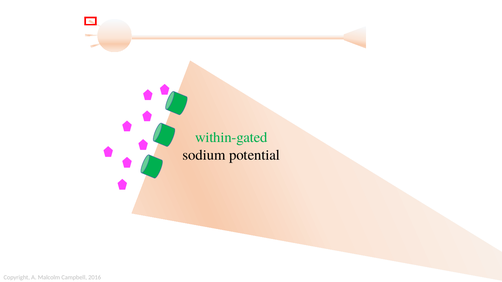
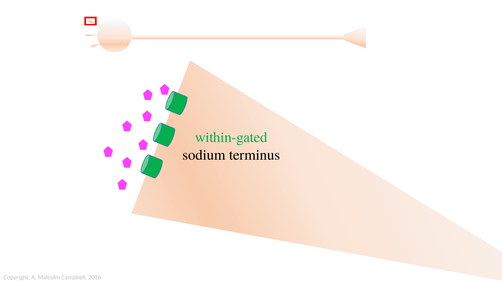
potential: potential -> terminus
